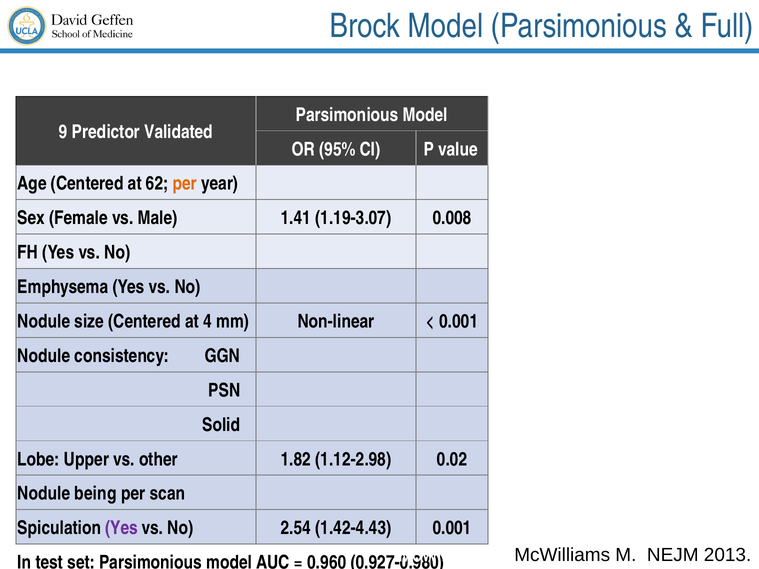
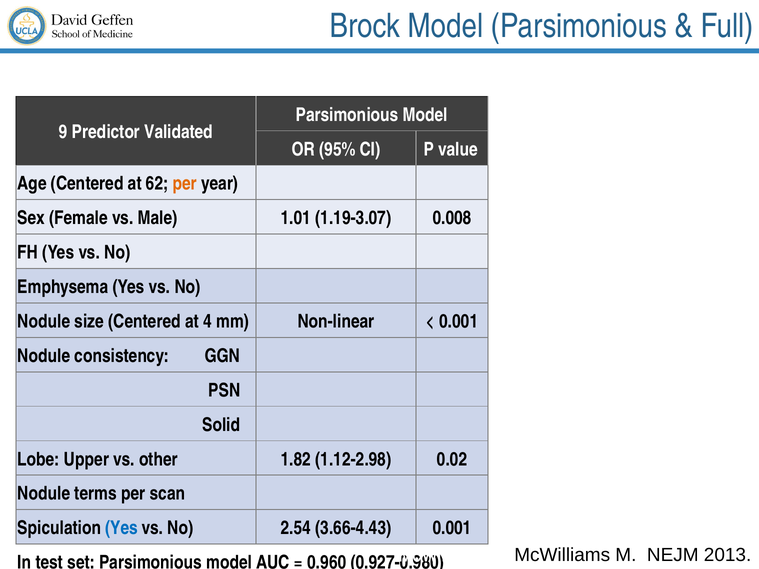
1.41: 1.41 -> 1.01
being: being -> terms
Yes at (122, 528) colour: purple -> blue
1.42-4.43: 1.42-4.43 -> 3.66-4.43
